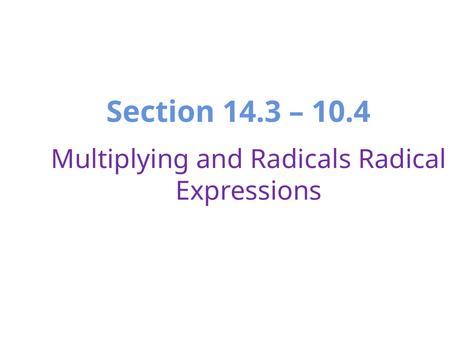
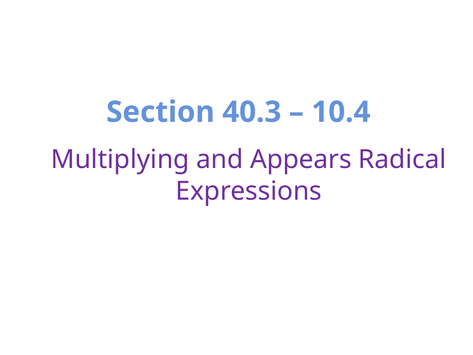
14.3: 14.3 -> 40.3
Radicals: Radicals -> Appears
